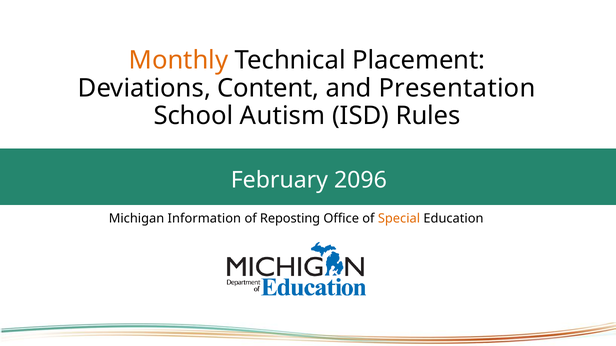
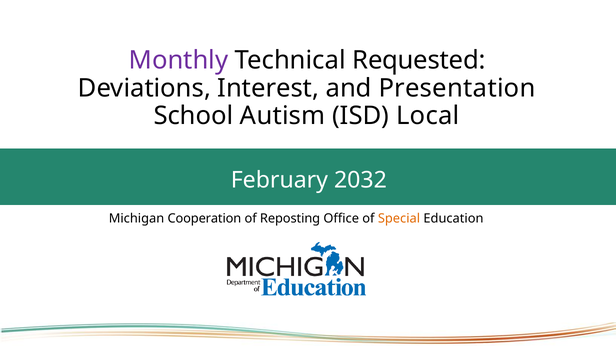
Monthly colour: orange -> purple
Placement: Placement -> Requested
Content: Content -> Interest
Rules: Rules -> Local
2096: 2096 -> 2032
Information: Information -> Cooperation
